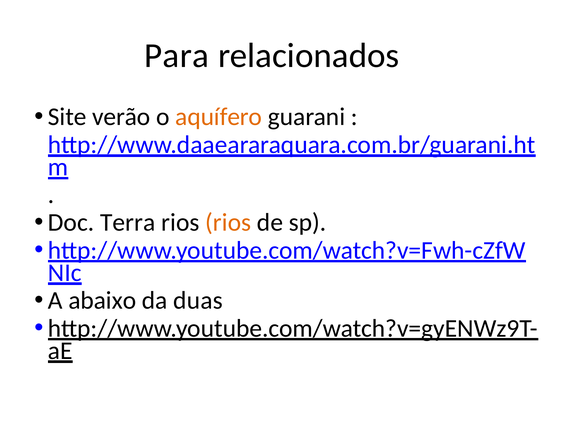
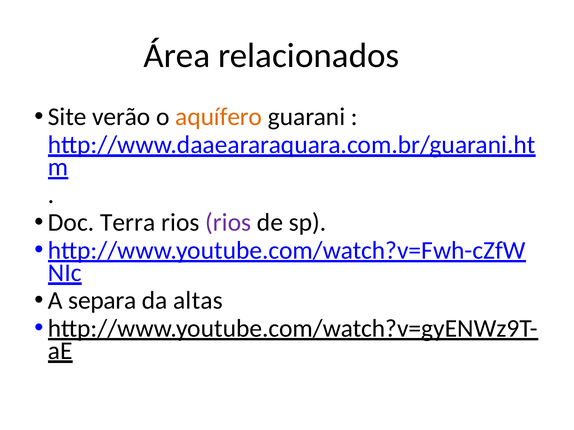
Para: Para -> Área
rios at (228, 223) colour: orange -> purple
abaixo: abaixo -> separa
duas: duas -> altas
